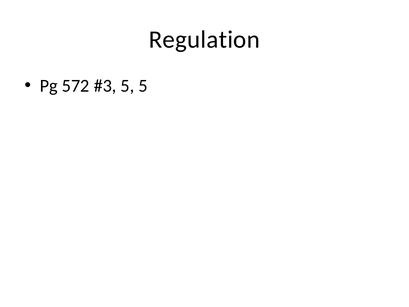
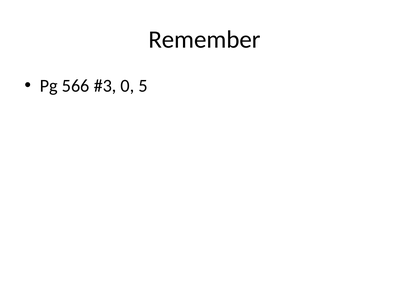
Regulation: Regulation -> Remember
572: 572 -> 566
5 at (127, 86): 5 -> 0
